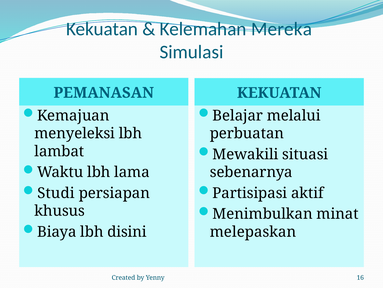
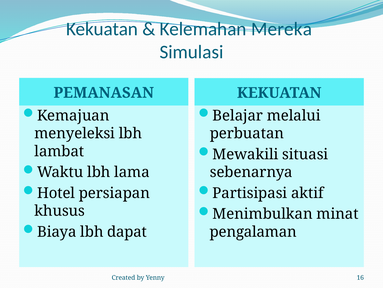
Studi: Studi -> Hotel
disini: disini -> dapat
melepaskan: melepaskan -> pengalaman
